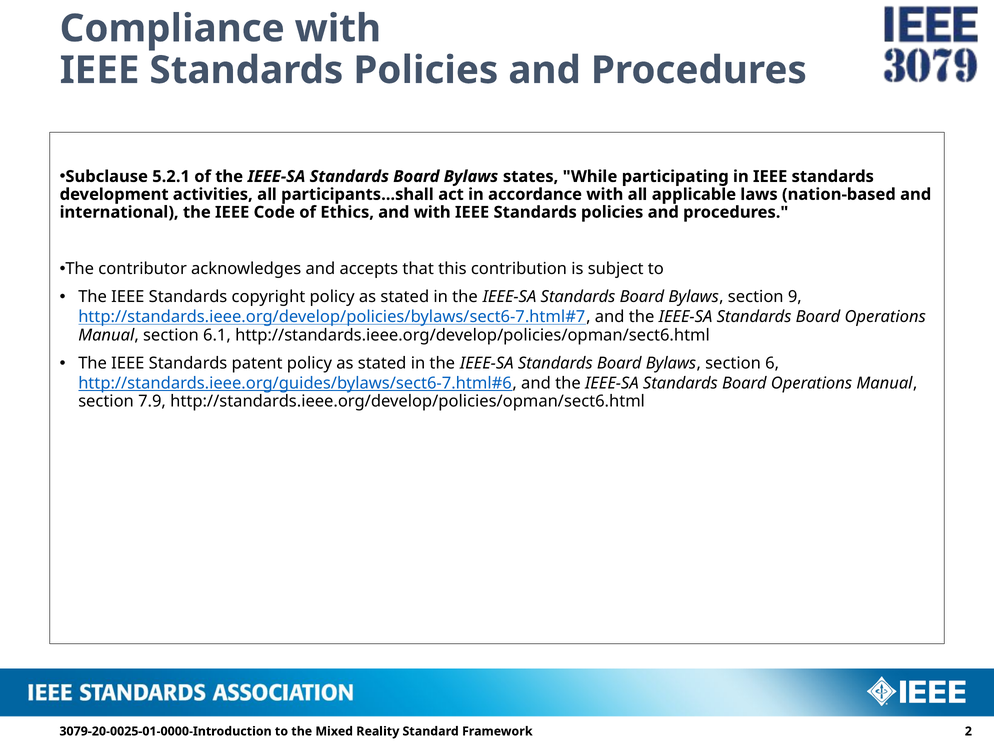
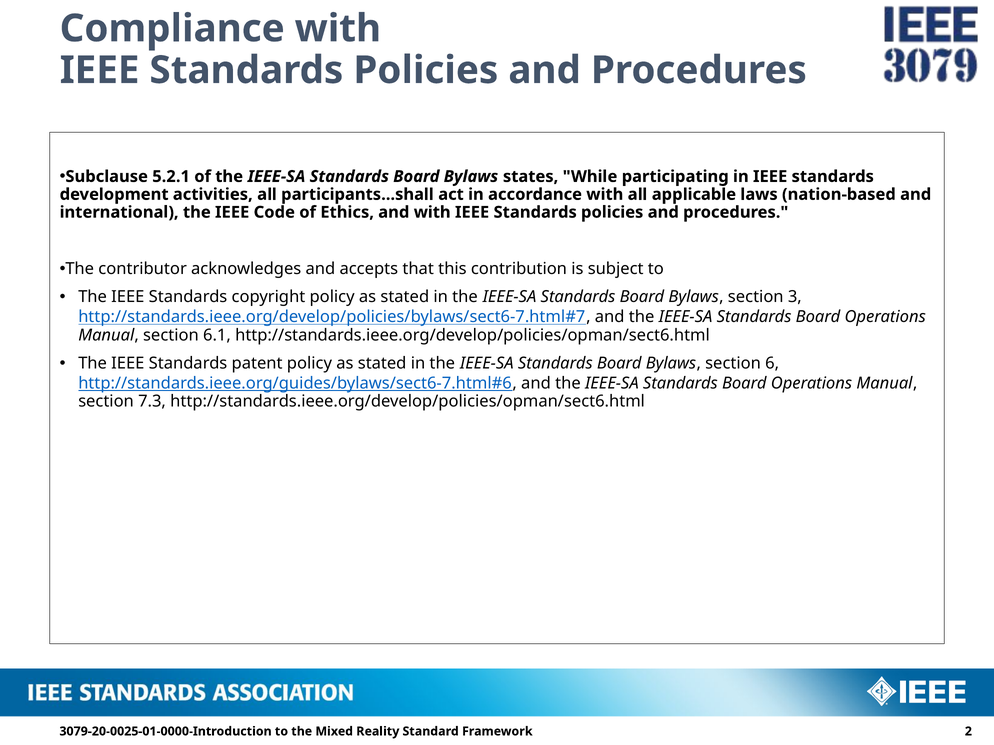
9: 9 -> 3
7.9: 7.9 -> 7.3
